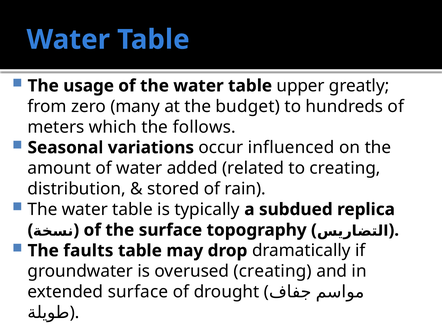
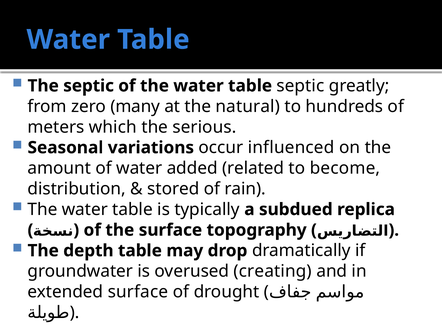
The usage: usage -> septic
table upper: upper -> septic
budget: budget -> natural
follows: follows -> serious
to creating: creating -> become
faults: faults -> depth
